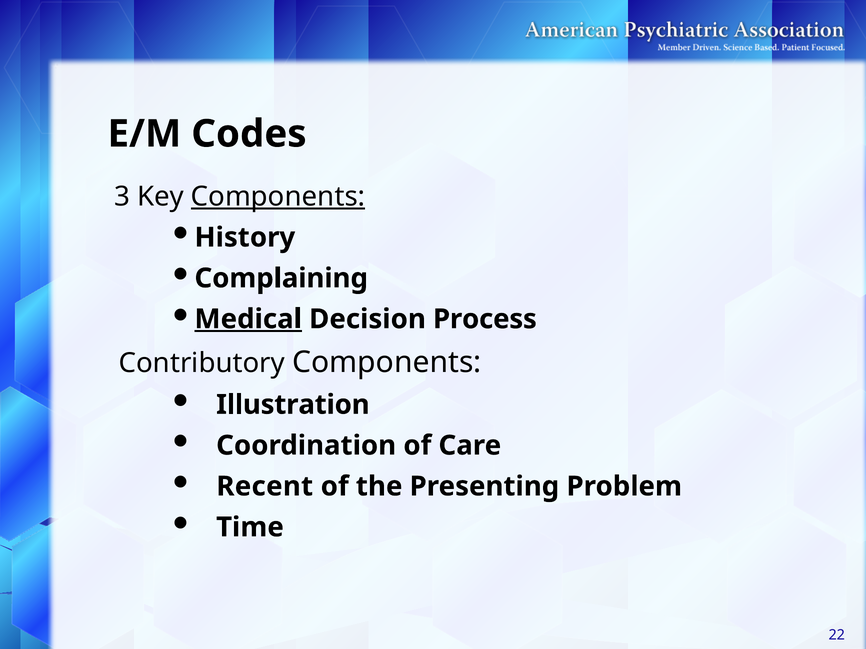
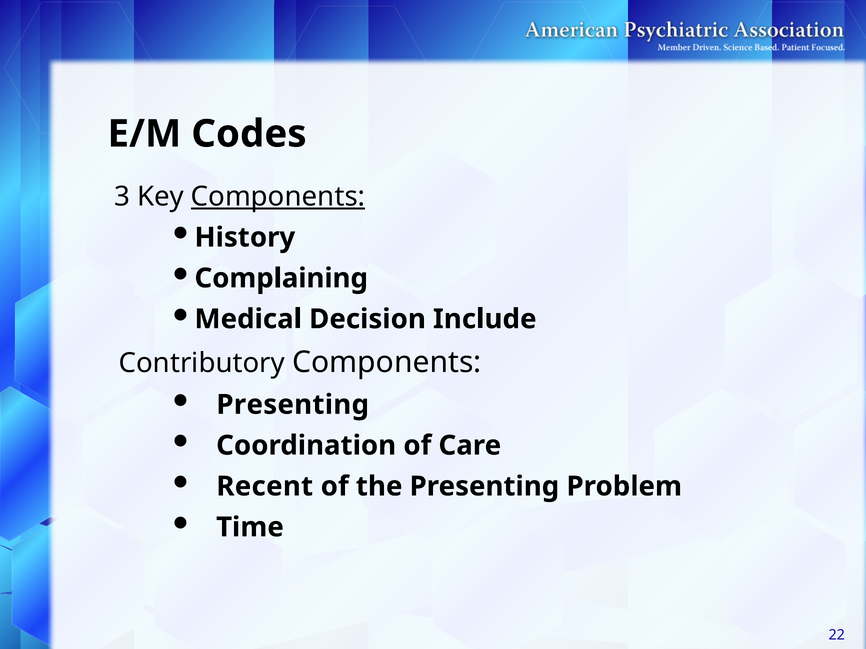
Medical underline: present -> none
Process: Process -> Include
Illustration at (293, 405): Illustration -> Presenting
